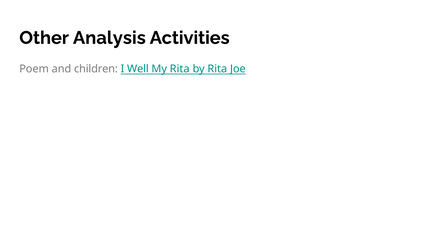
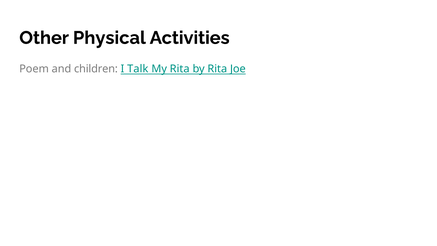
Analysis: Analysis -> Physical
Well: Well -> Talk
